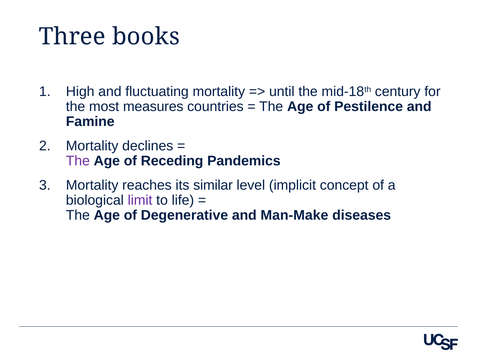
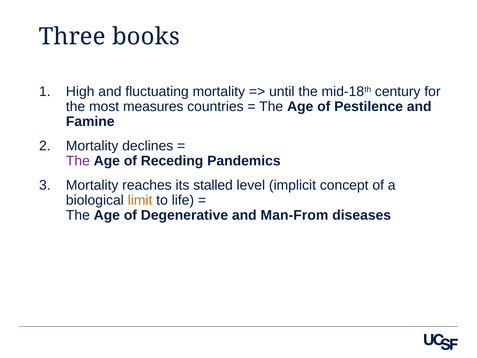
similar: similar -> stalled
limit colour: purple -> orange
Man-Make: Man-Make -> Man-From
